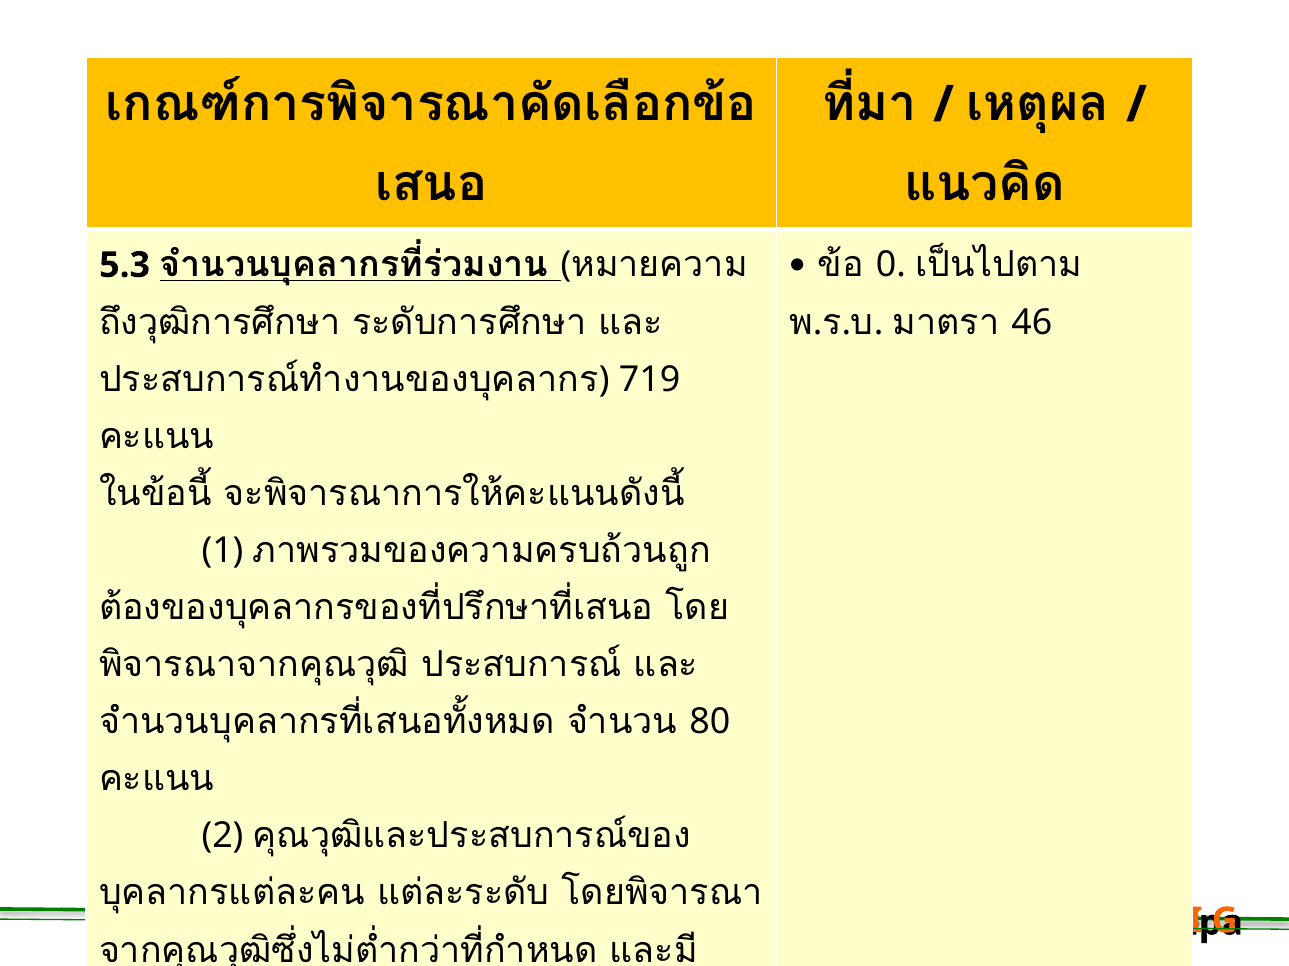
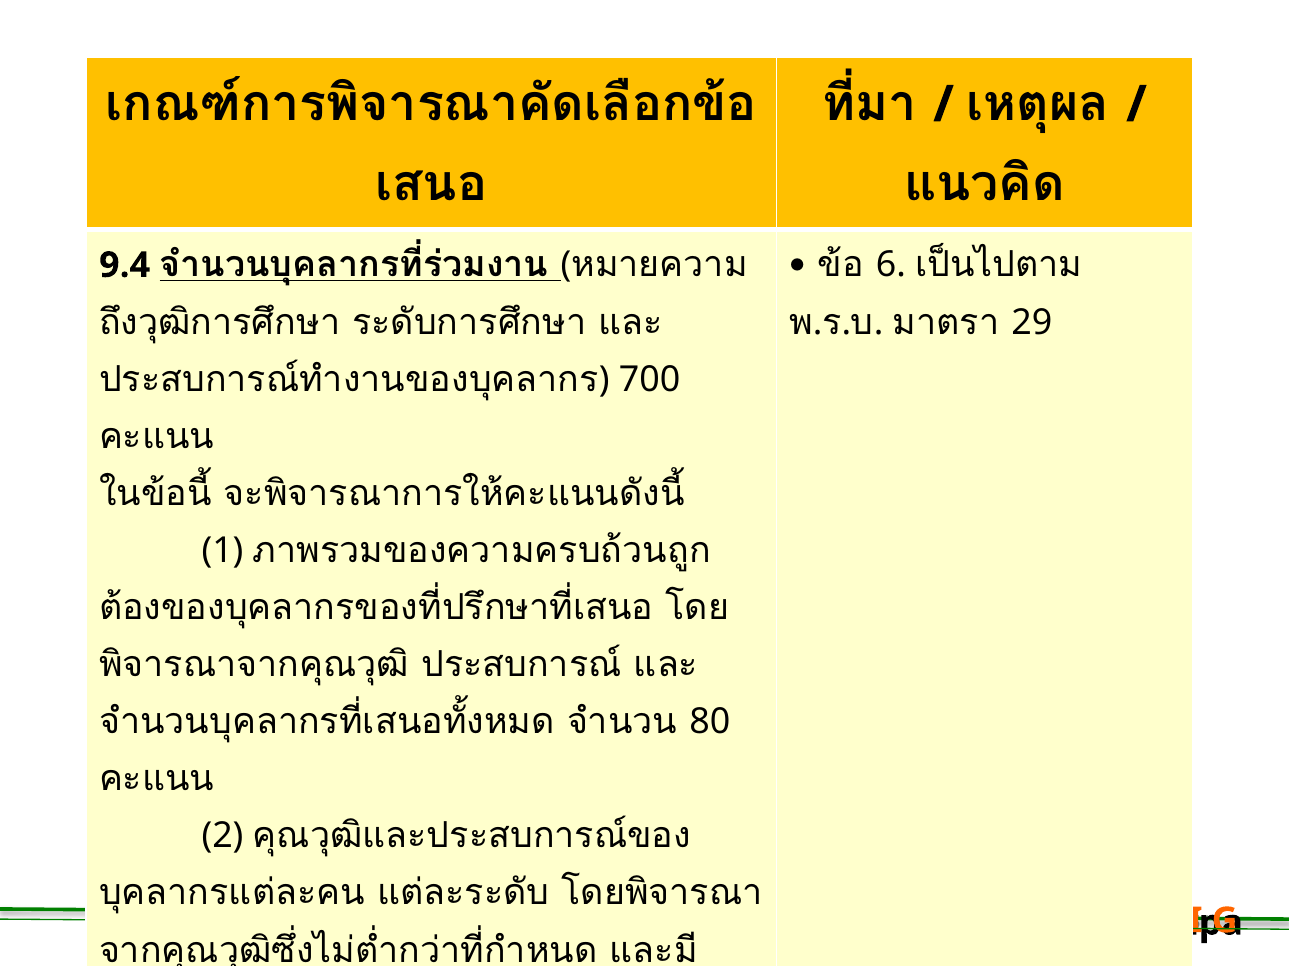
0: 0 -> 6
5.3: 5.3 -> 9.4
46: 46 -> 29
719: 719 -> 700
